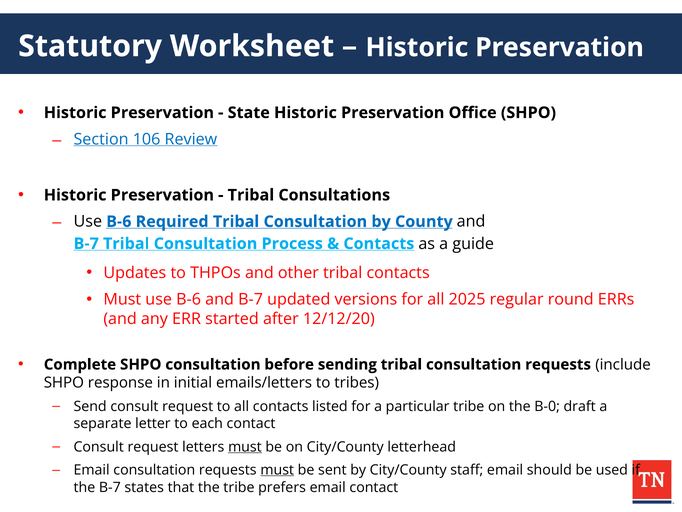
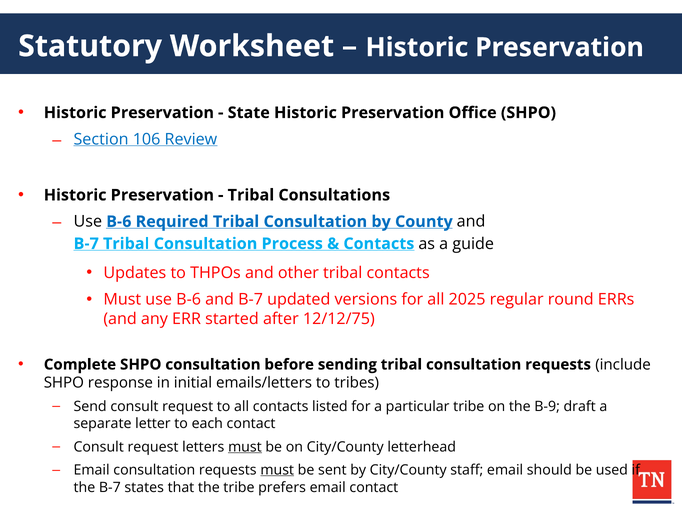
12/12/20: 12/12/20 -> 12/12/75
B-0: B-0 -> B-9
